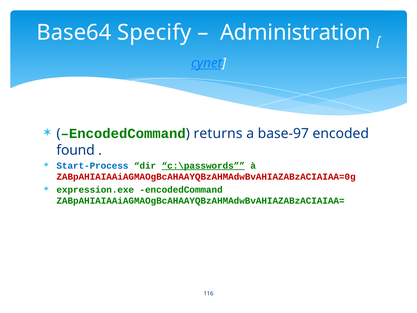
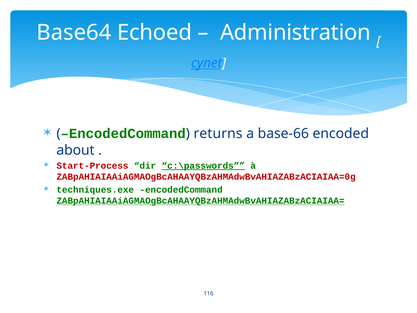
Specify: Specify -> Echoed
base-97: base-97 -> base-66
found: found -> about
Start-Process colour: blue -> red
expression.exe: expression.exe -> techniques.exe
ZABpAHIAIAAiAGMAOgBcAHAAYQBzAHMAdwBvAHIAZABzACIAIAA= underline: none -> present
